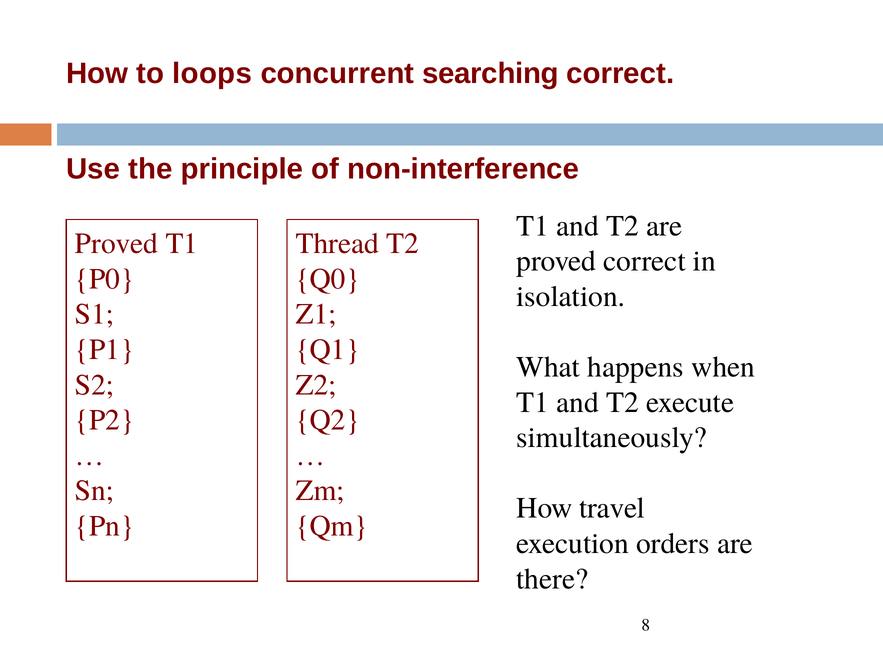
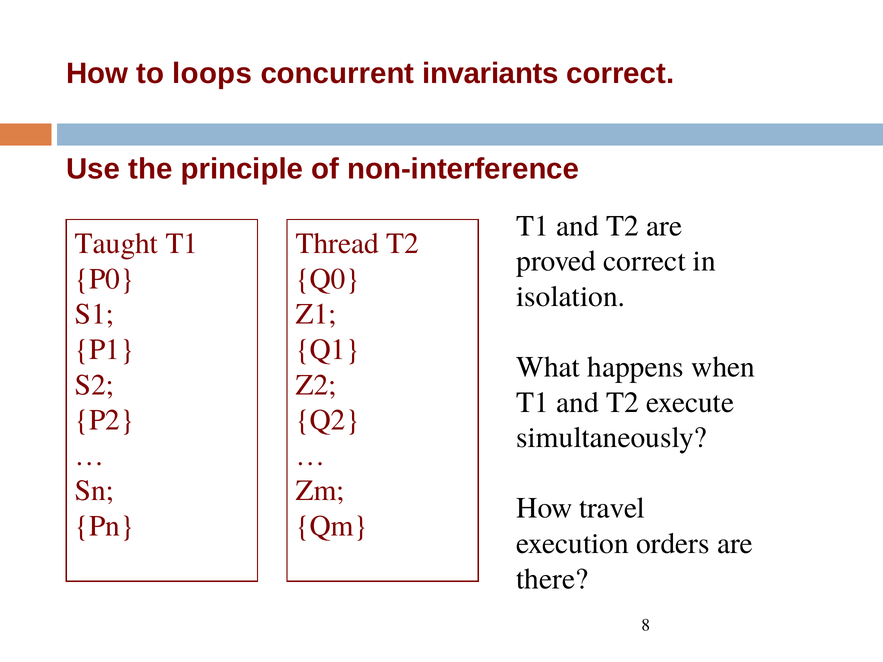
searching: searching -> invariants
Proved at (117, 244): Proved -> Taught
